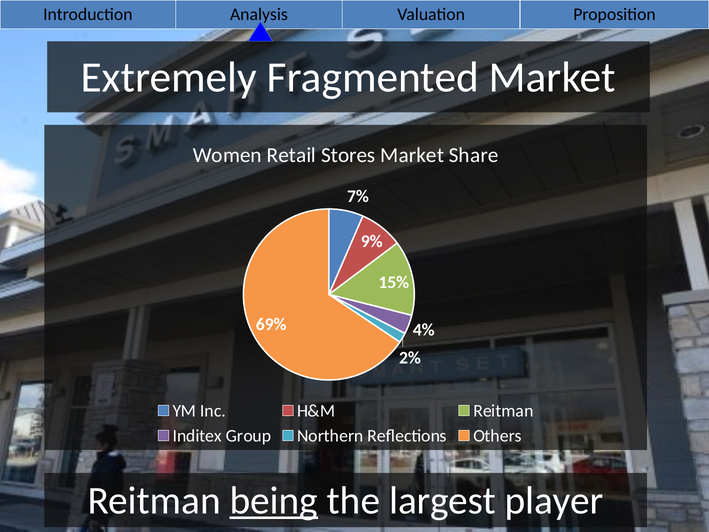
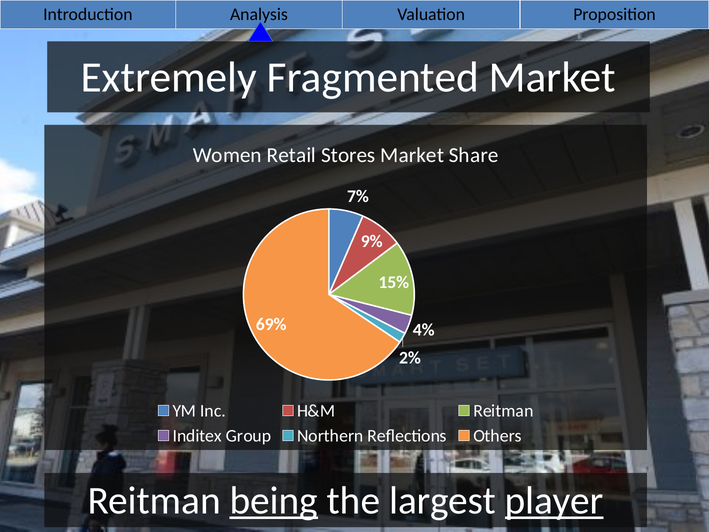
player underline: none -> present
